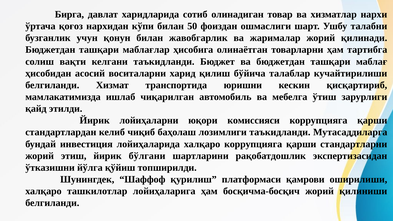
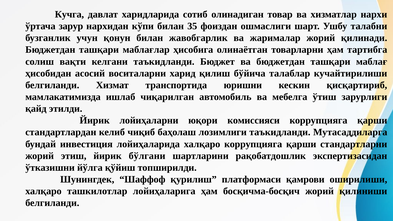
Бирга: Бирга -> Кучга
қоғоз: қоғоз -> зарур
50: 50 -> 35
